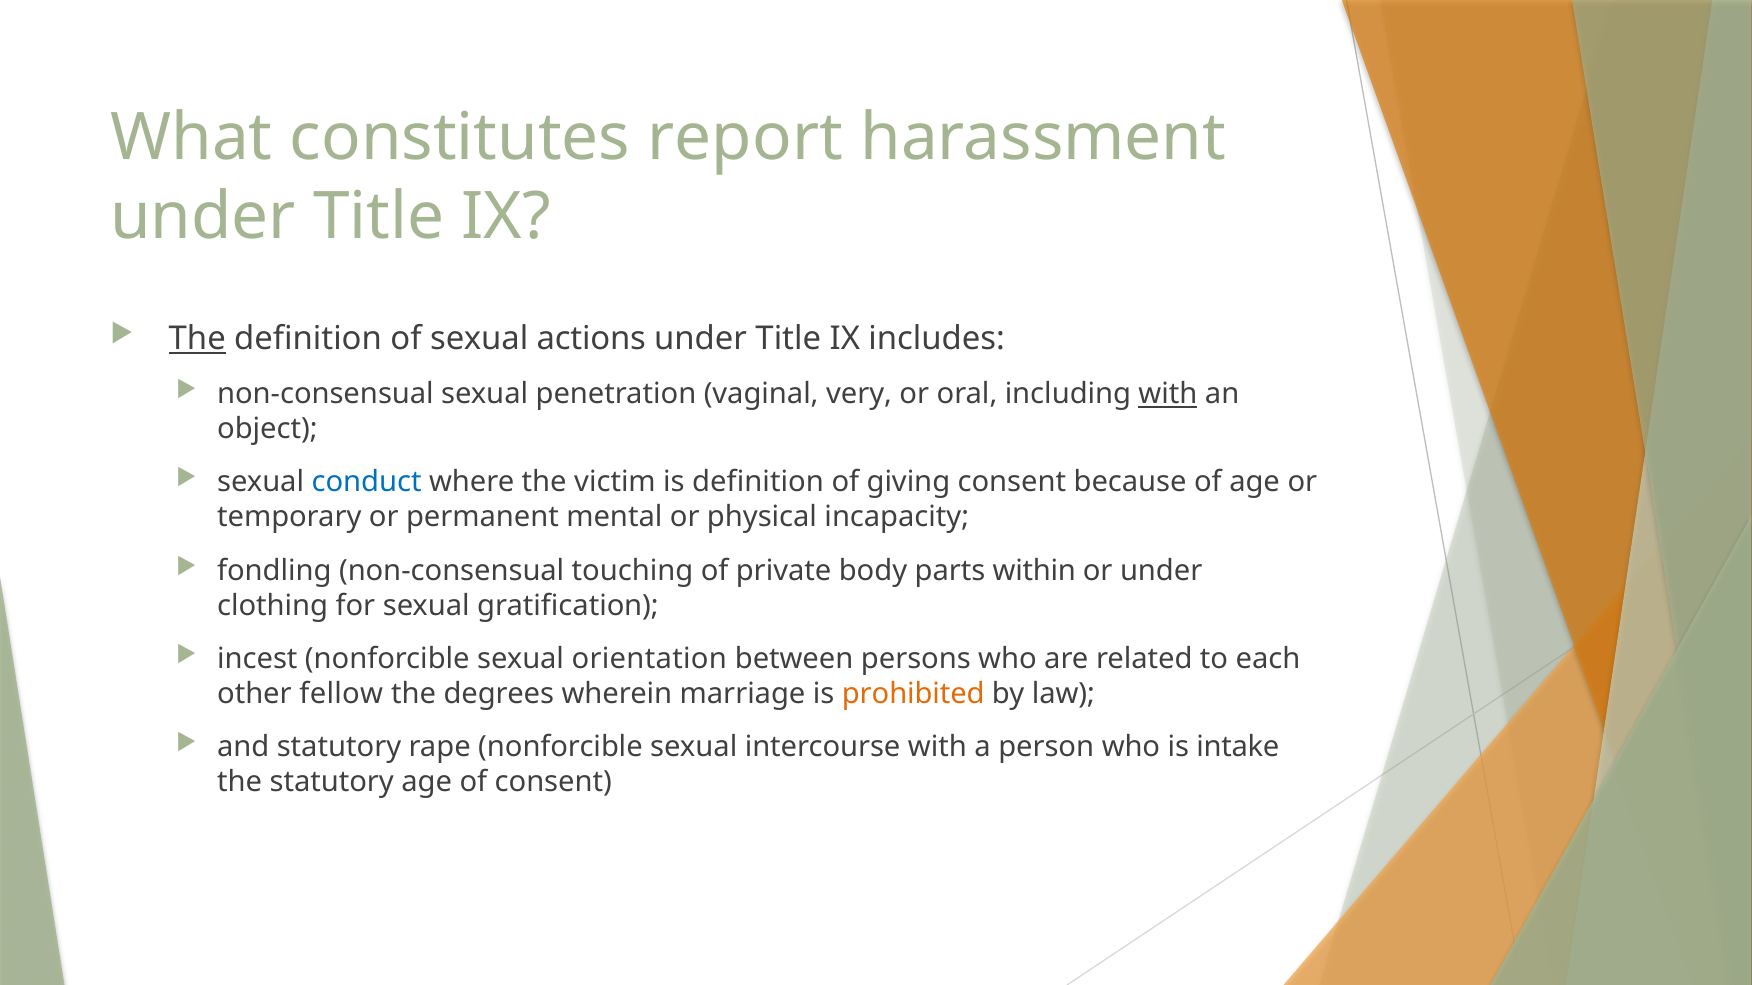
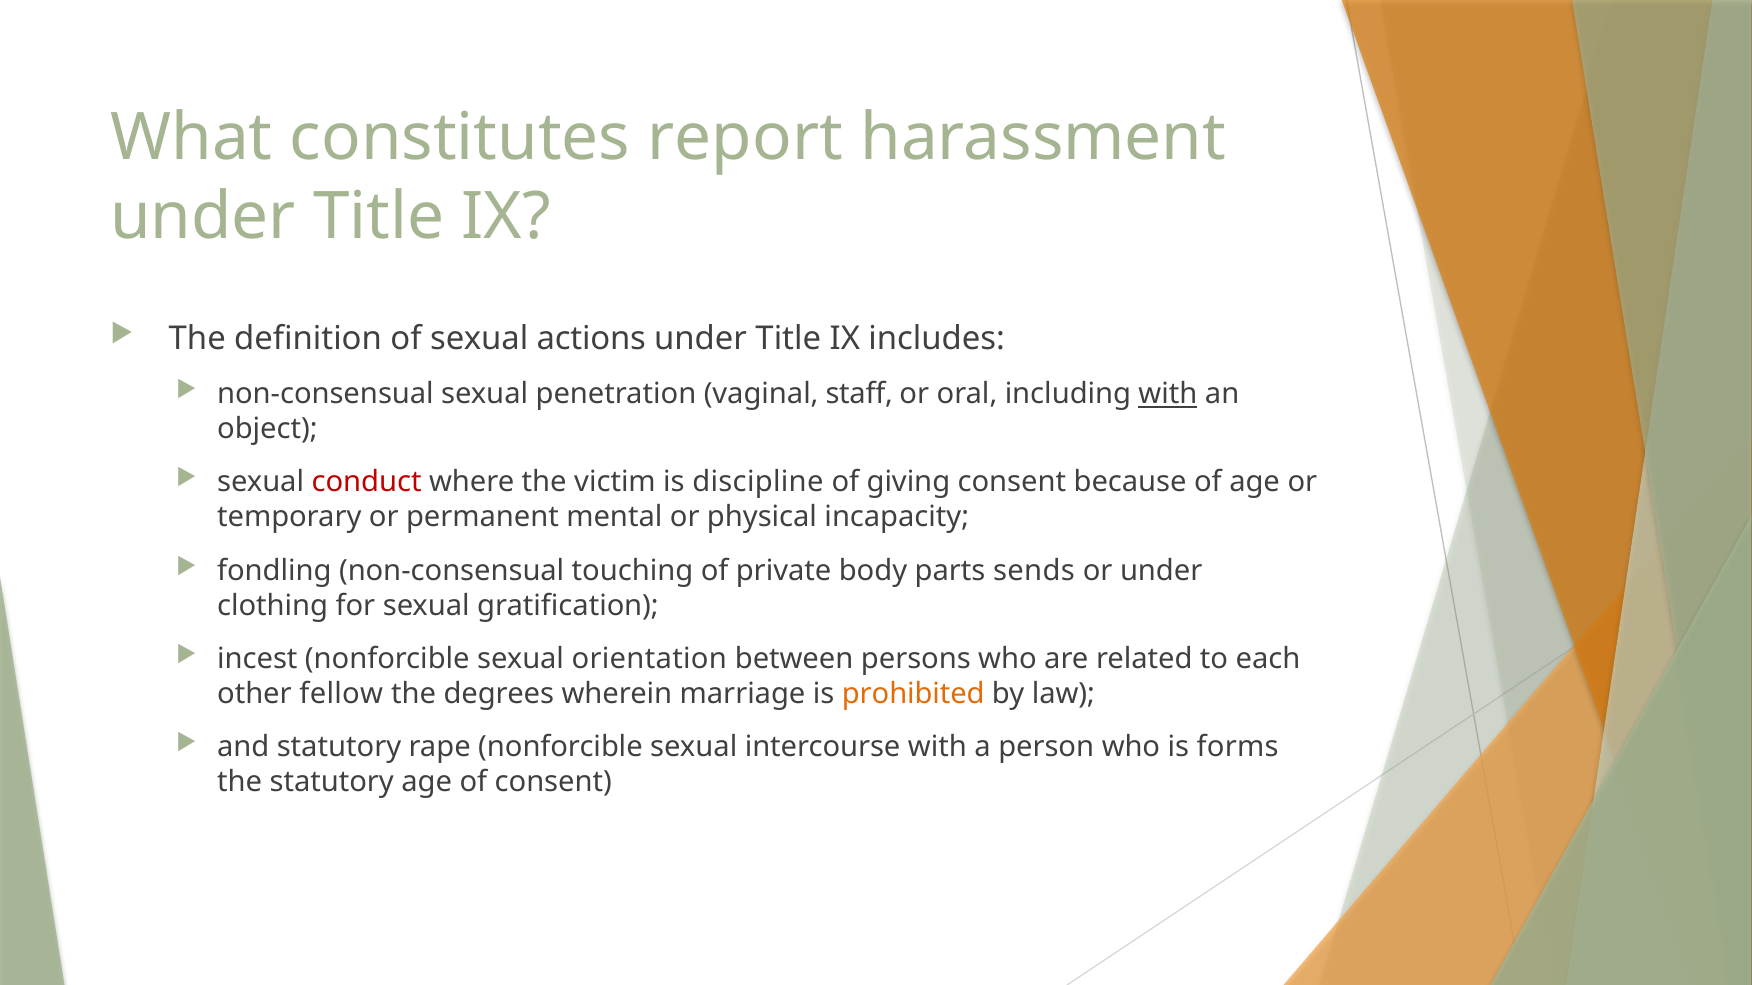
The at (197, 339) underline: present -> none
very: very -> staff
conduct colour: blue -> red
is definition: definition -> discipline
within: within -> sends
intake: intake -> forms
